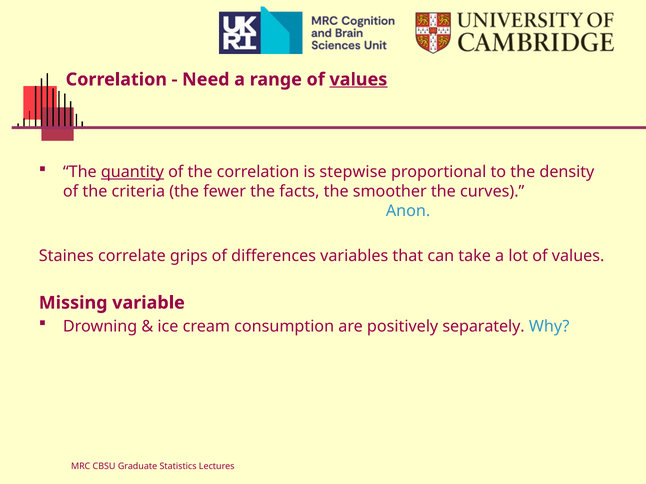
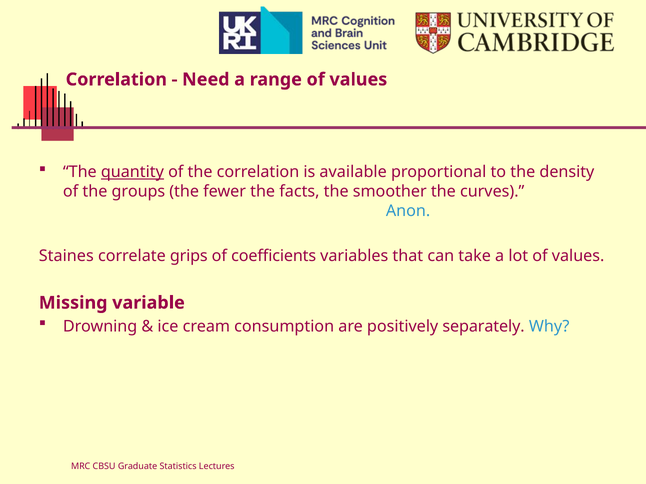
values at (358, 80) underline: present -> none
stepwise: stepwise -> available
criteria: criteria -> groups
differences: differences -> coefficients
